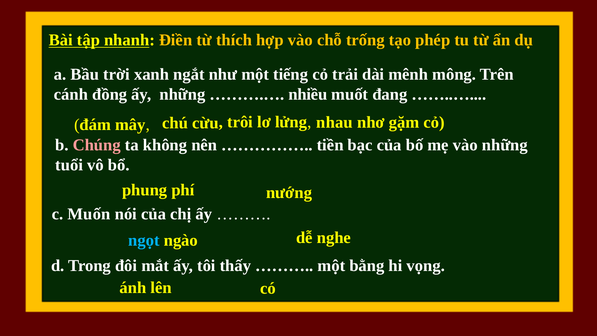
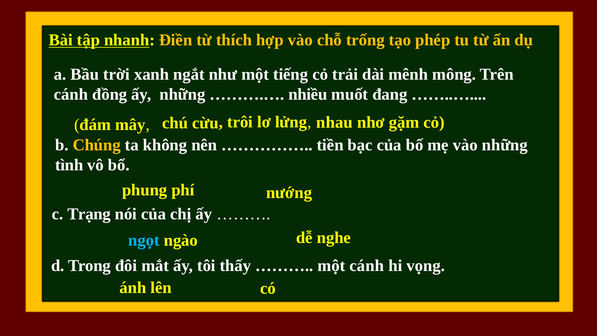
Chúng colour: pink -> yellow
tuổi: tuổi -> tình
Muốn: Muốn -> Trạng
một bằng: bằng -> cánh
